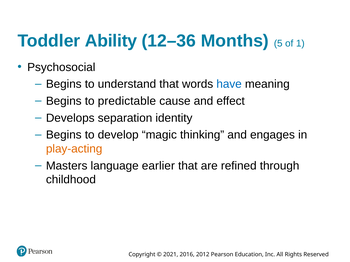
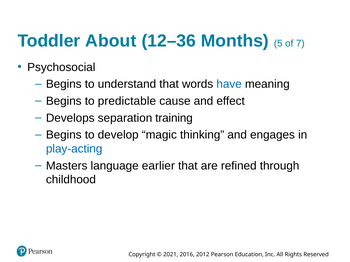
Ability: Ability -> About
1: 1 -> 7
identity: identity -> training
play-acting colour: orange -> blue
